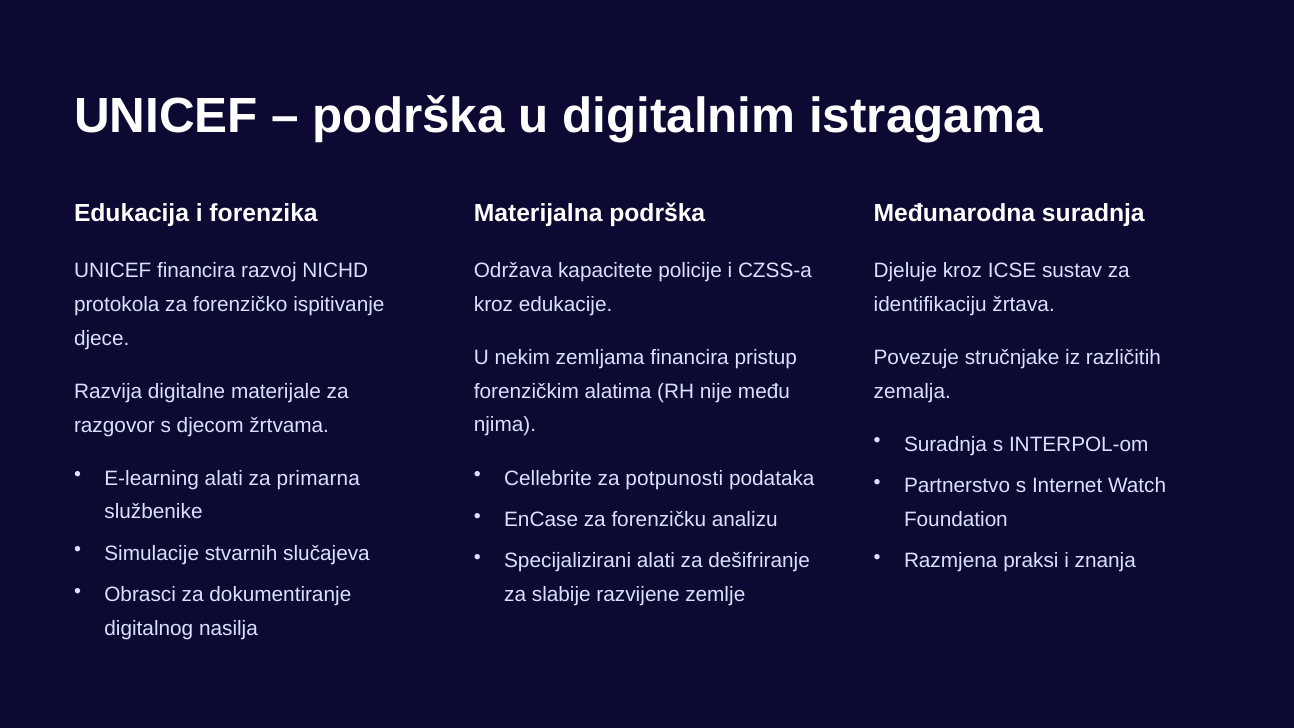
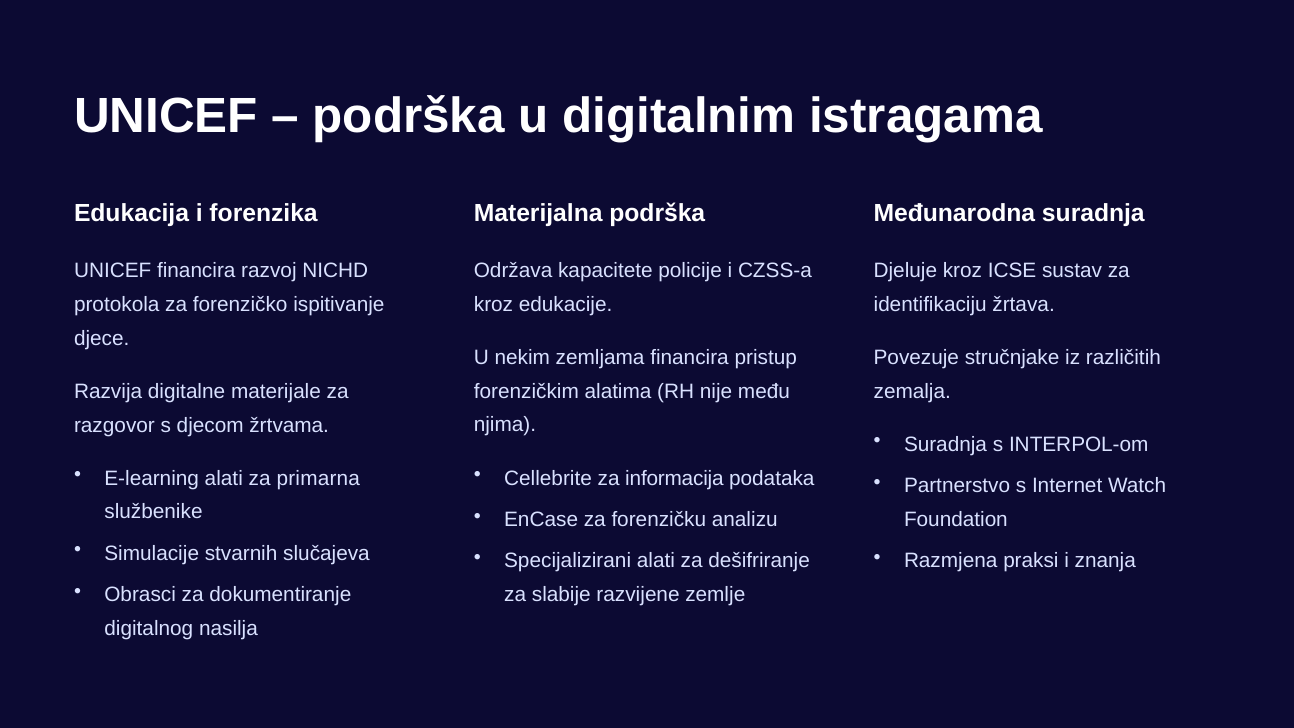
potpunosti: potpunosti -> informacija
